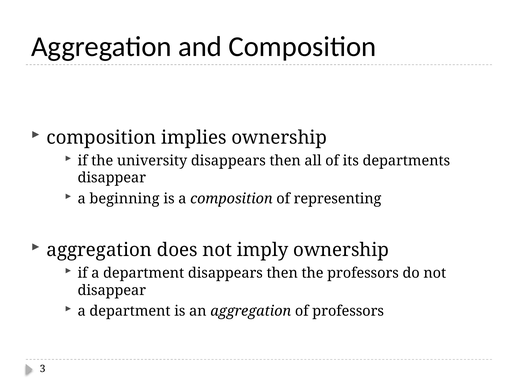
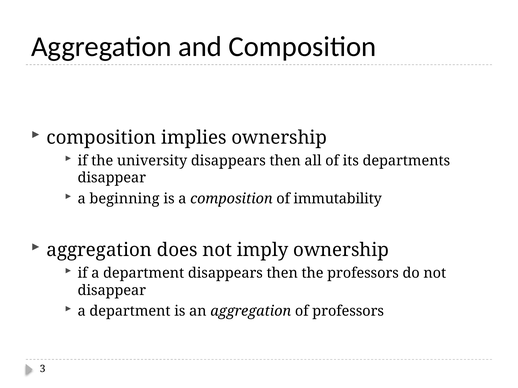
representing: representing -> immutability
